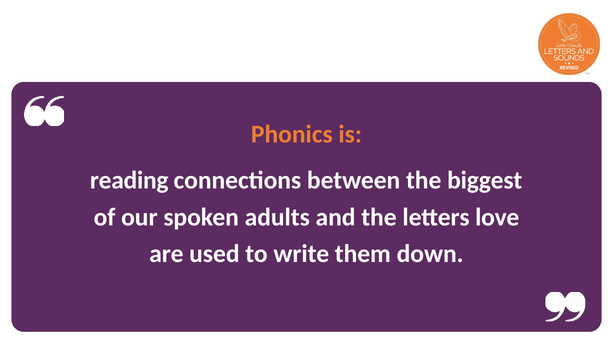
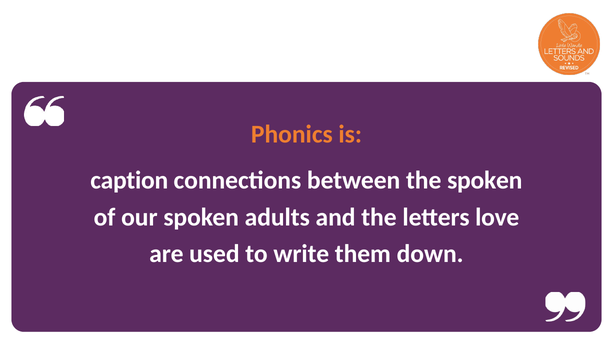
reading: reading -> caption
the biggest: biggest -> spoken
